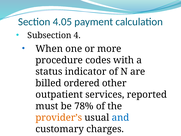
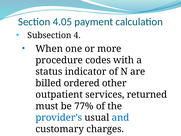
reported: reported -> returned
78%: 78% -> 77%
provider’s colour: orange -> blue
